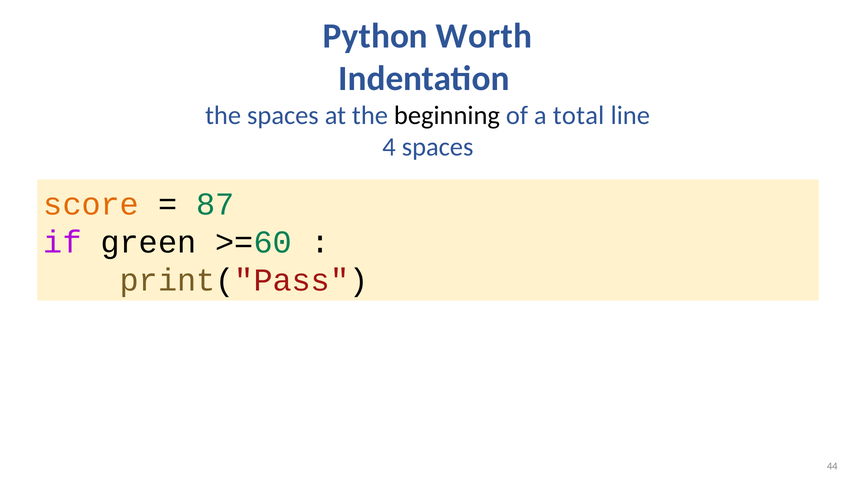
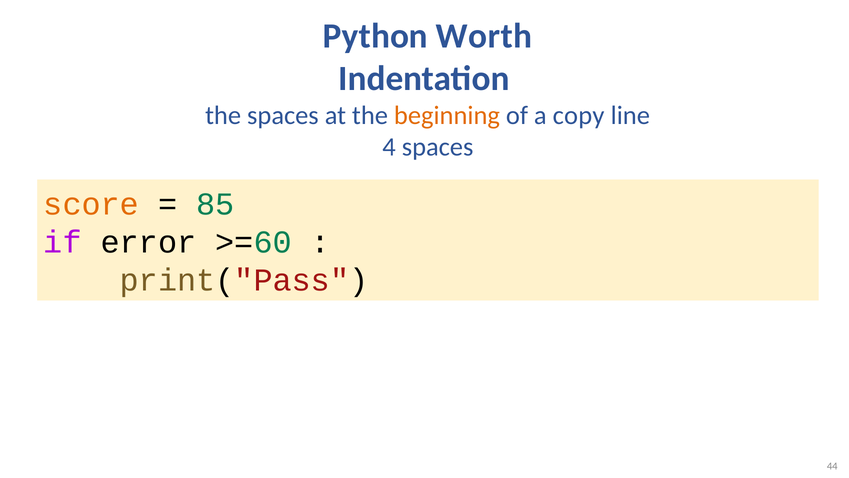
beginning colour: black -> orange
total: total -> copy
87: 87 -> 85
green: green -> error
